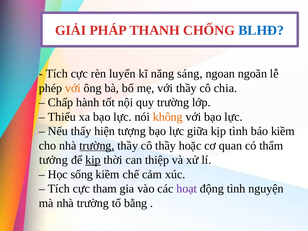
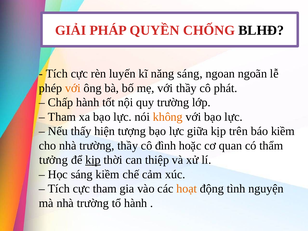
THANH: THANH -> QUYỀN
BLHĐ colour: blue -> black
chia: chia -> phát
Thiếu at (62, 117): Thiếu -> Tham
kịp tình: tình -> trên
trường at (97, 146) underline: present -> none
cô thầy: thầy -> đình
Học sống: sống -> sáng
hoạt colour: purple -> orange
tổ bằng: bằng -> hành
